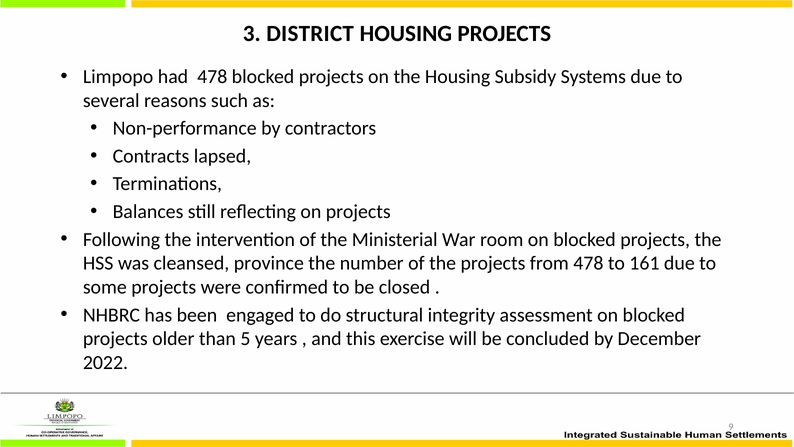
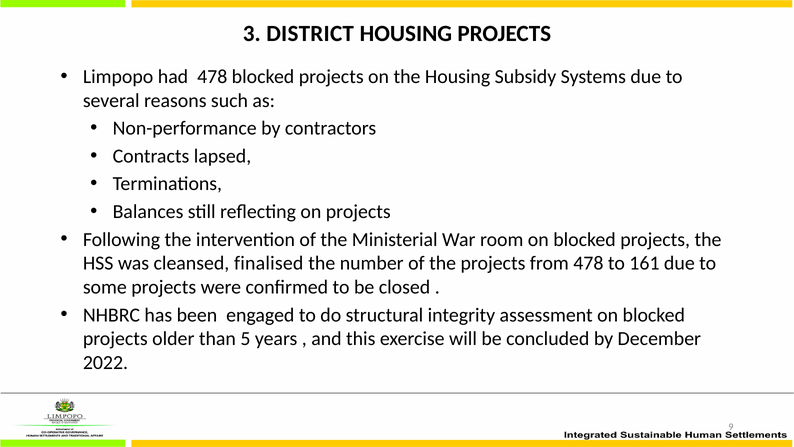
province: province -> finalised
